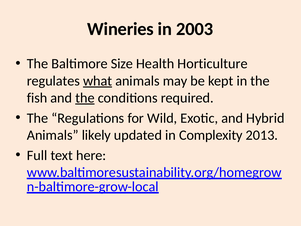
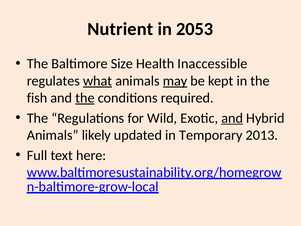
Wineries: Wineries -> Nutrient
2003: 2003 -> 2053
Horticulture: Horticulture -> Inaccessible
may underline: none -> present
and at (232, 118) underline: none -> present
Complexity: Complexity -> Temporary
